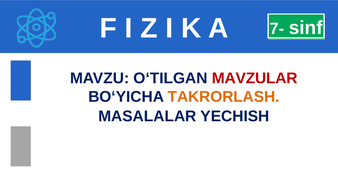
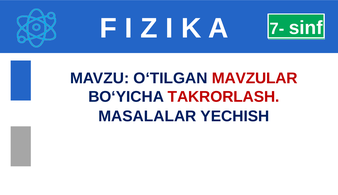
TAKRORLASH colour: orange -> red
